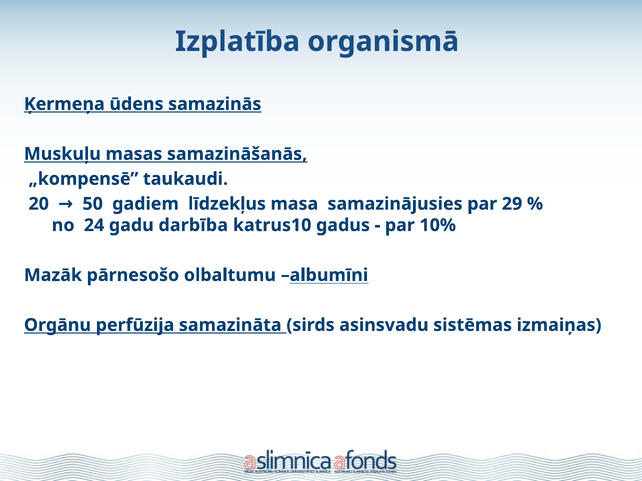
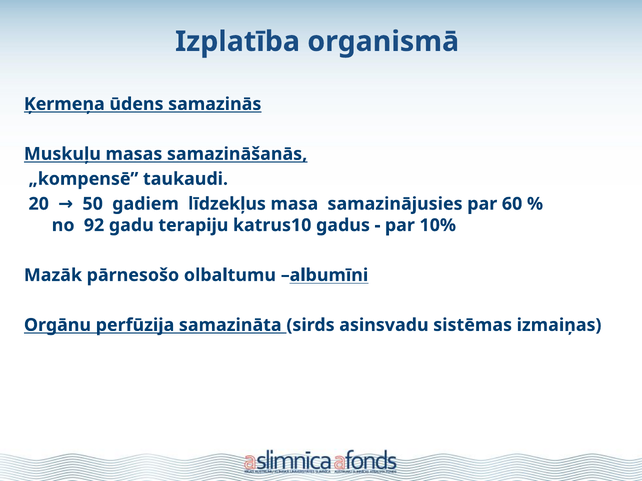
29: 29 -> 60
24: 24 -> 92
darbība: darbība -> terapiju
